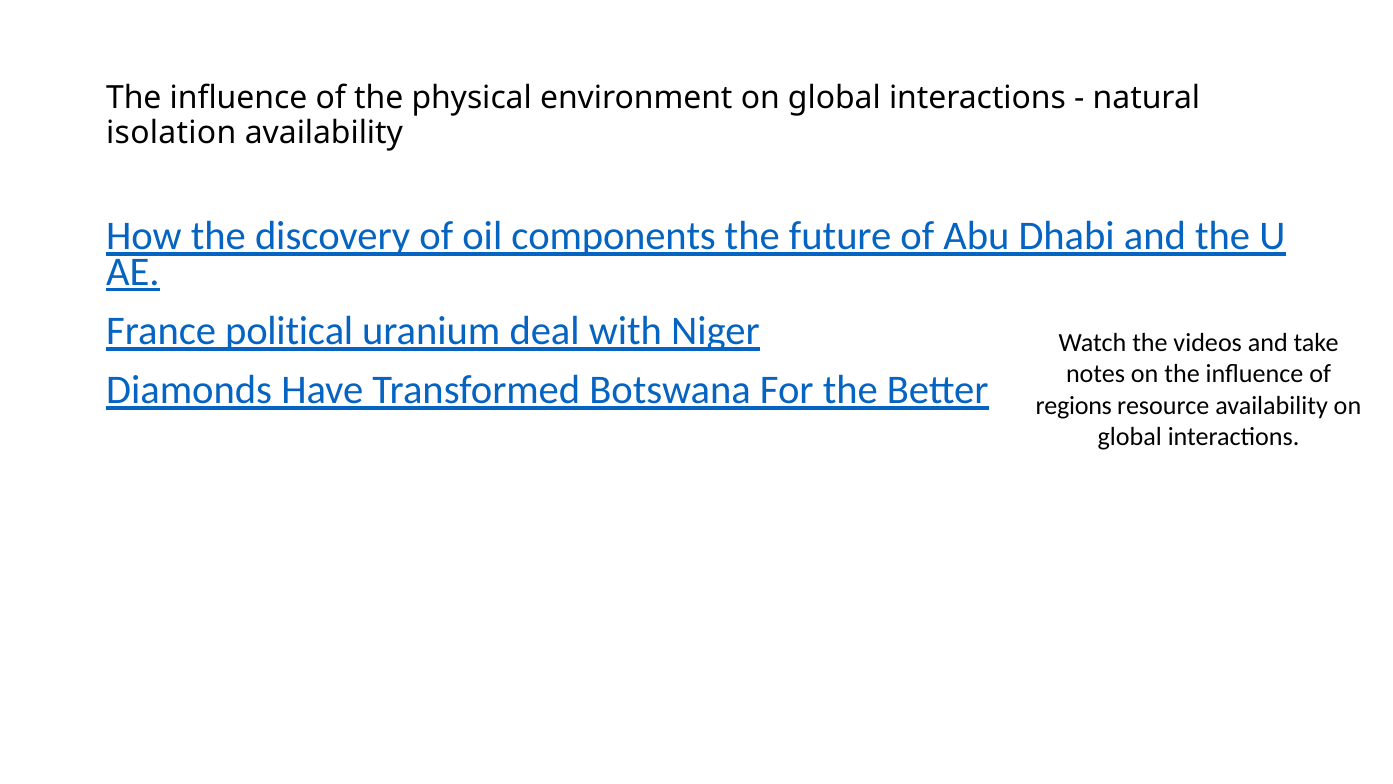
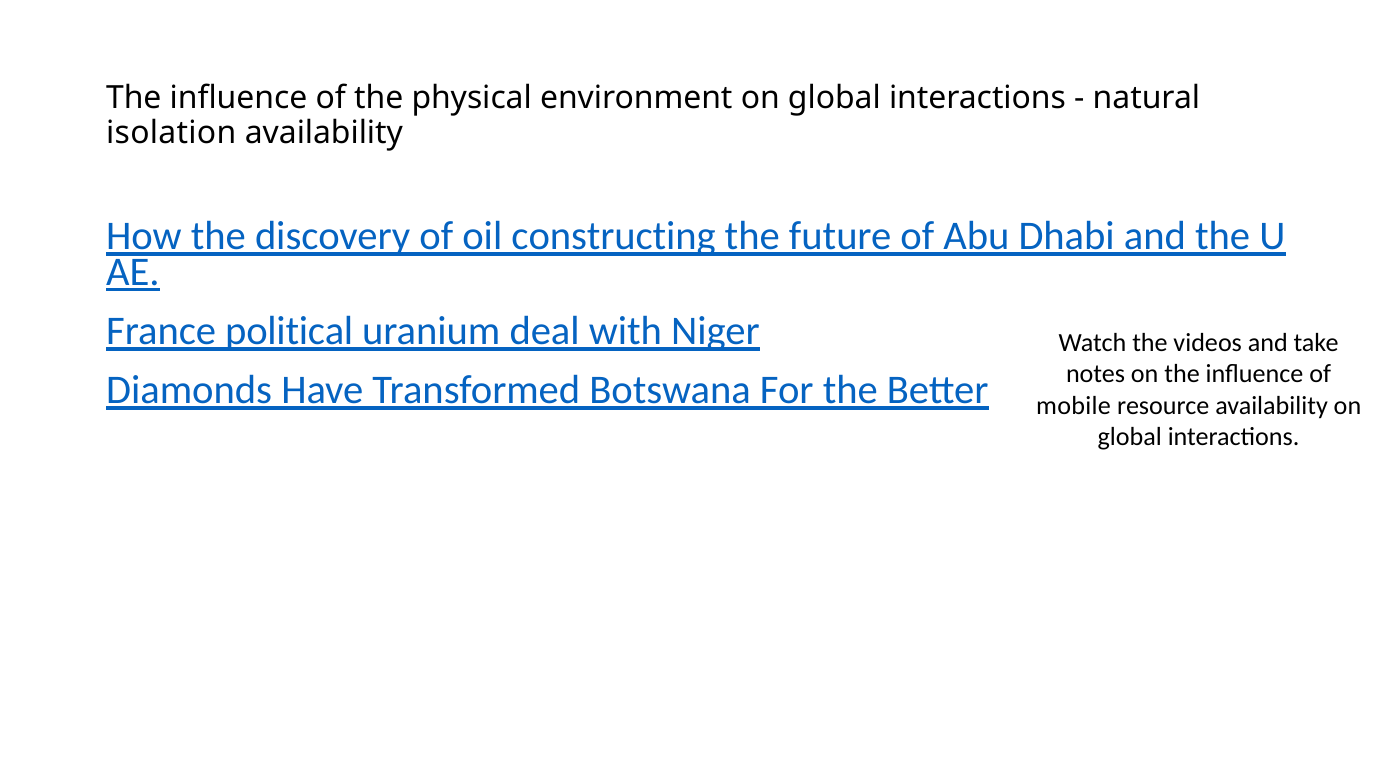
components: components -> constructing
regions: regions -> mobile
